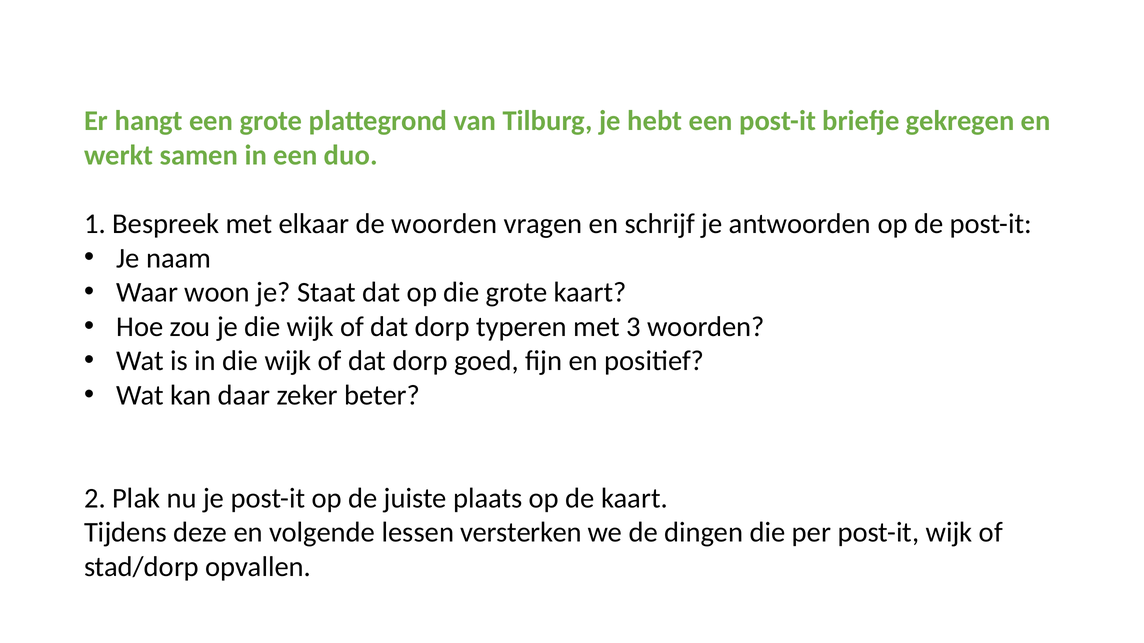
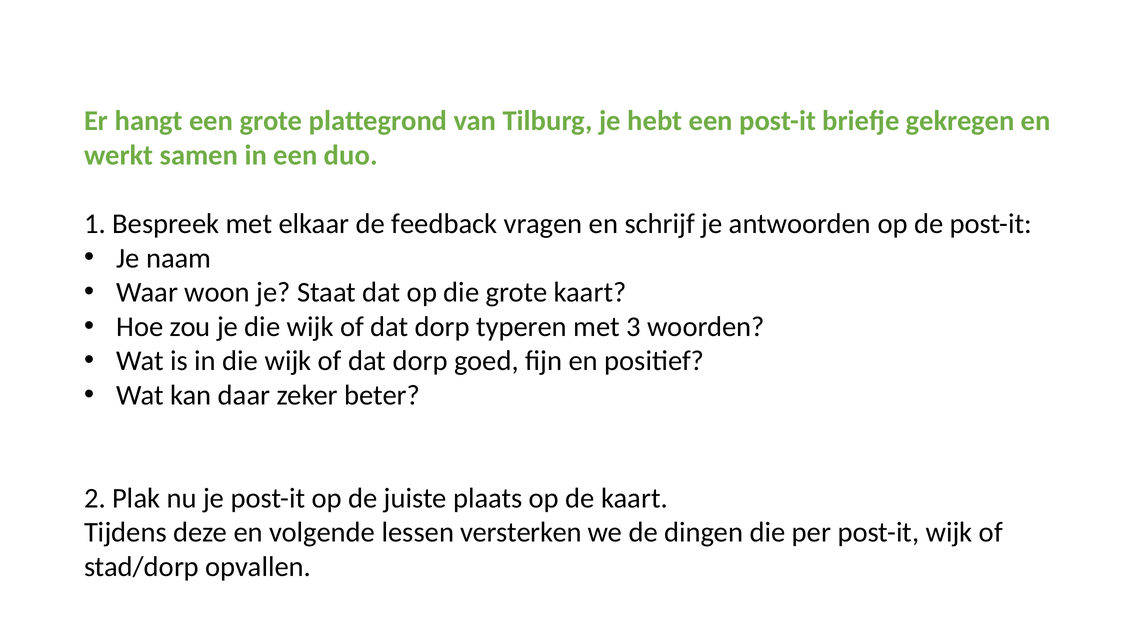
de woorden: woorden -> feedback
